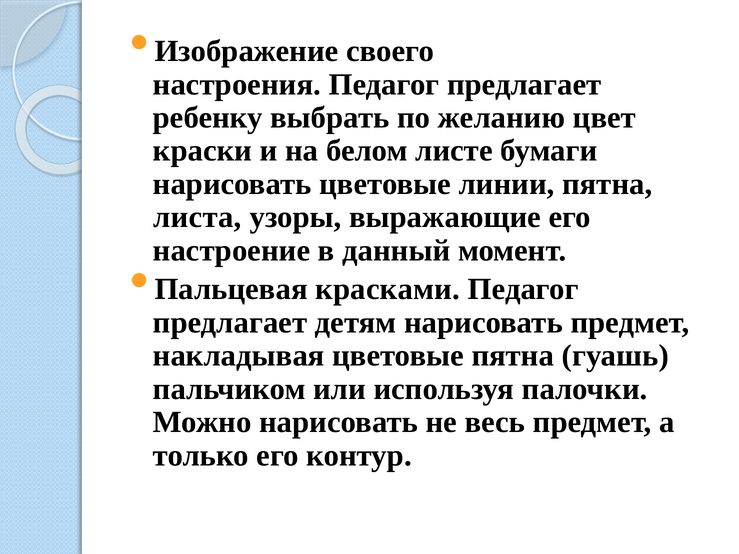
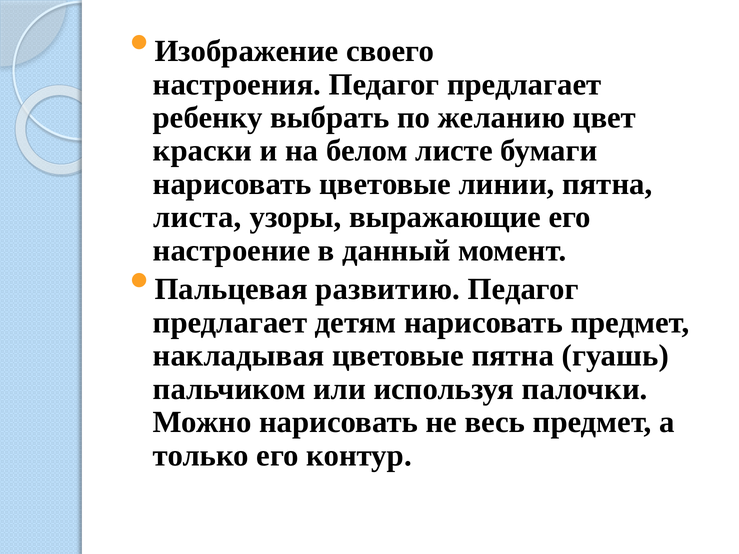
красками: красками -> развитию
